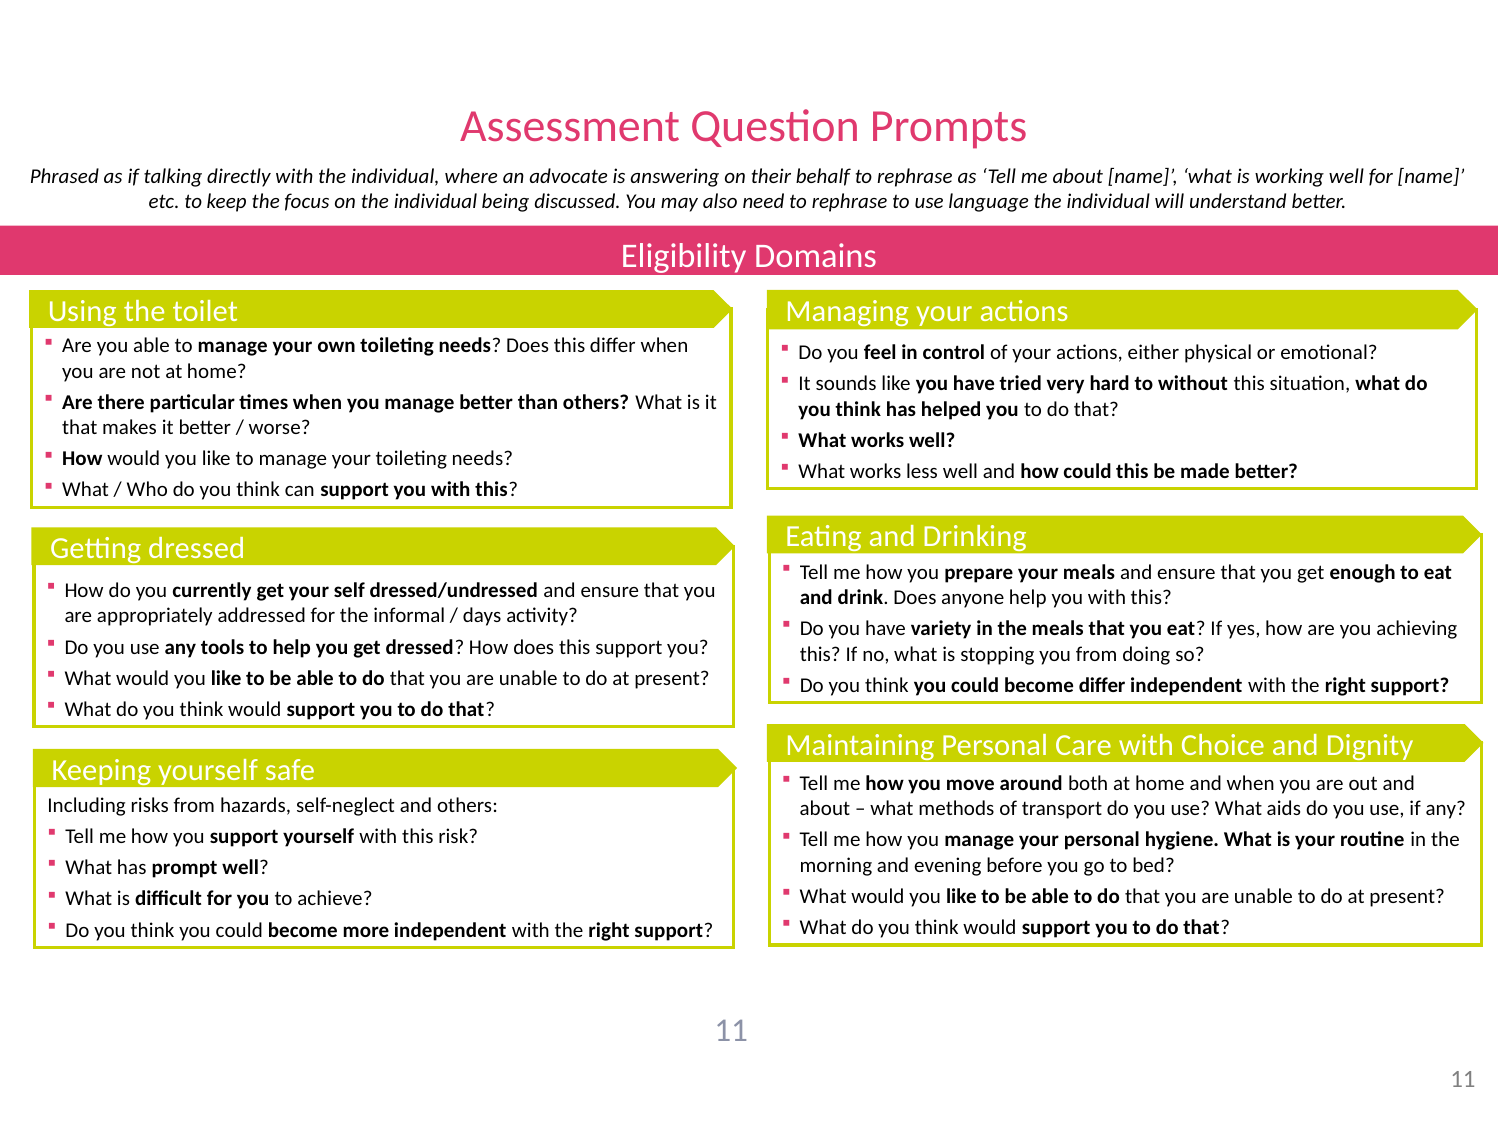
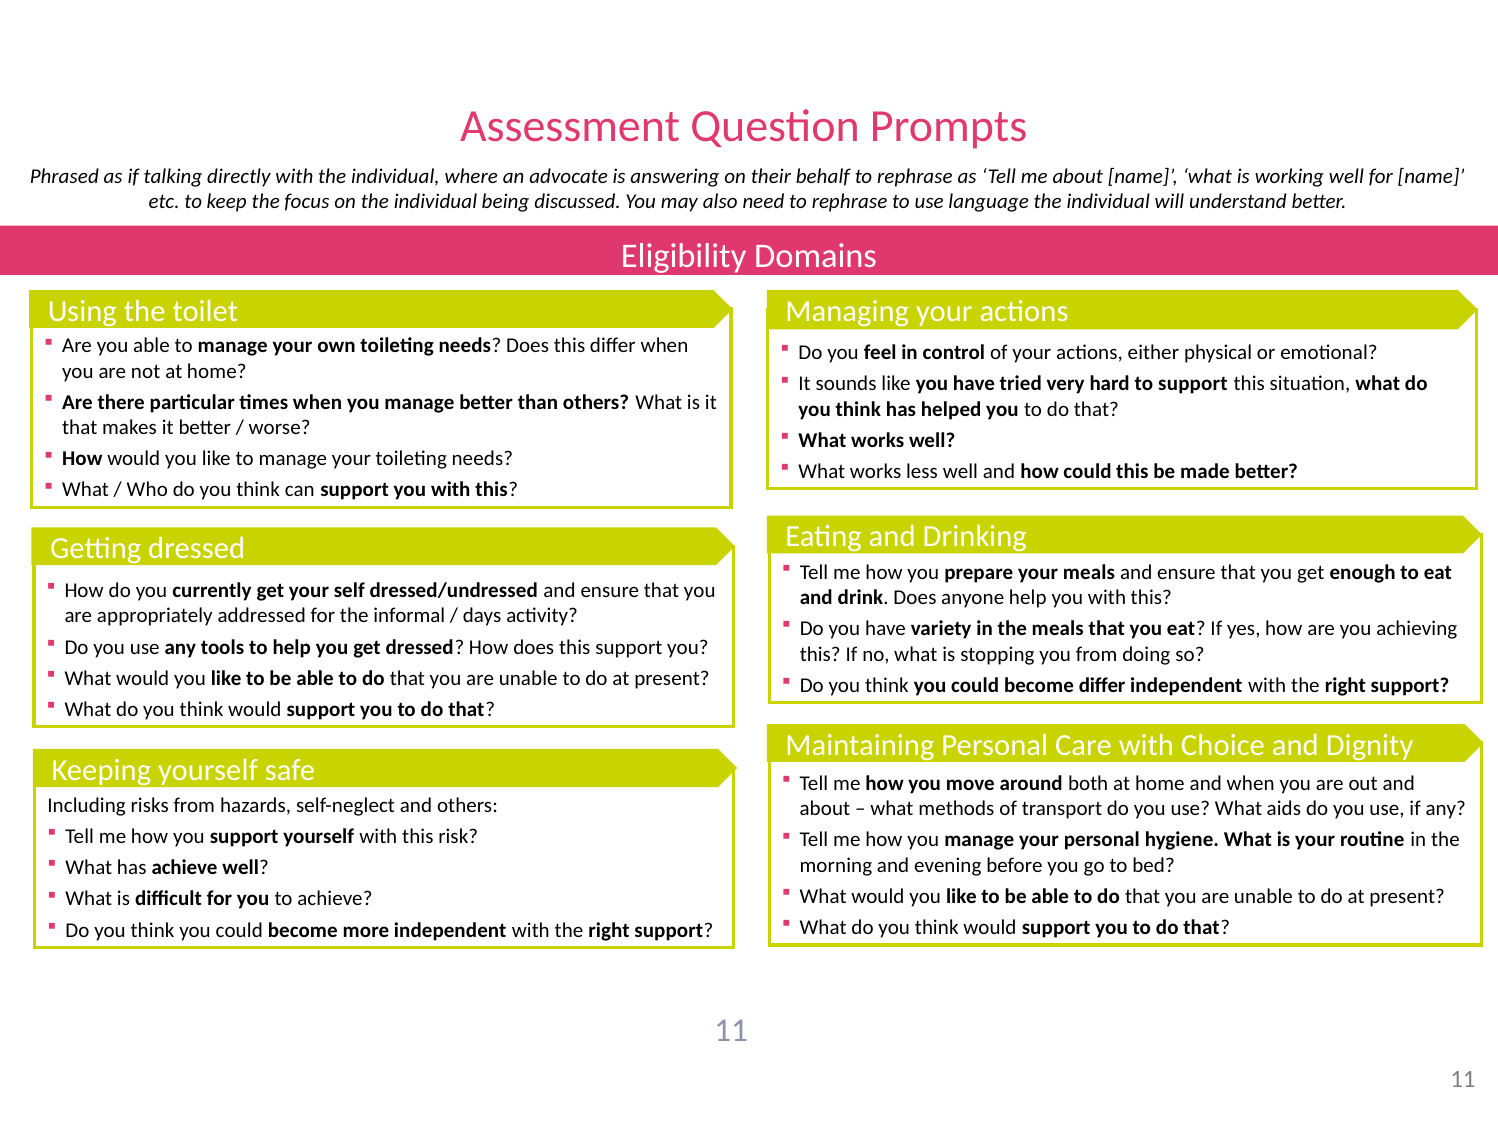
to without: without -> support
has prompt: prompt -> achieve
